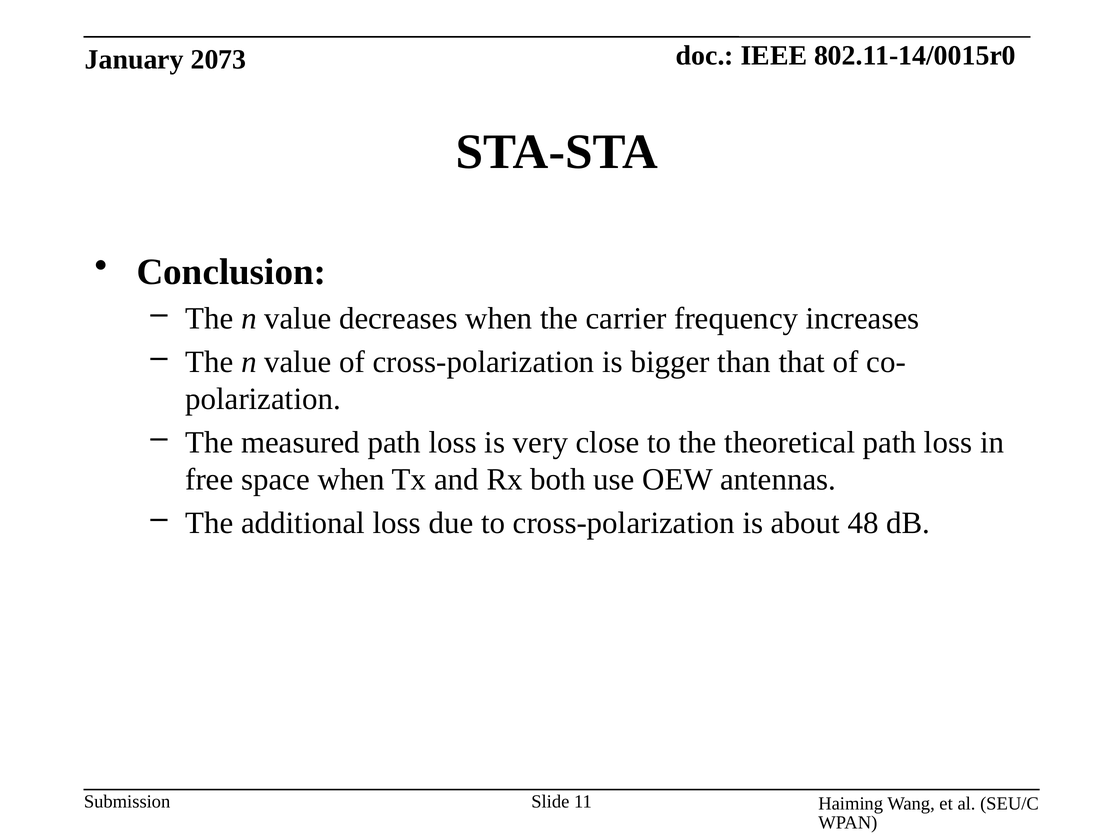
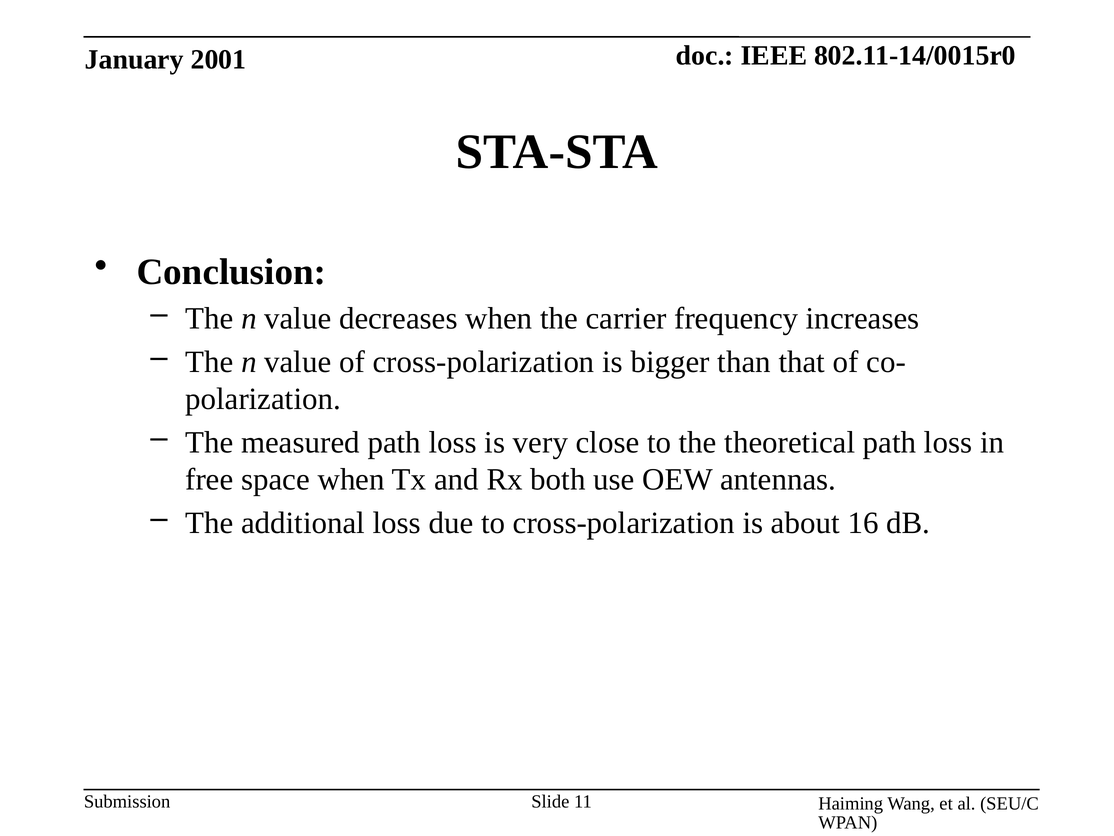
2073: 2073 -> 2001
48: 48 -> 16
